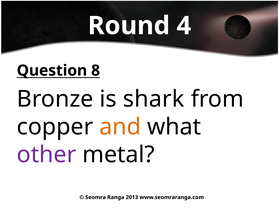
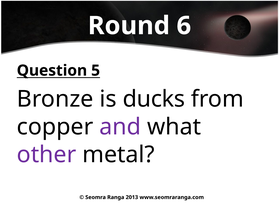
4: 4 -> 6
8: 8 -> 5
shark: shark -> ducks
and colour: orange -> purple
